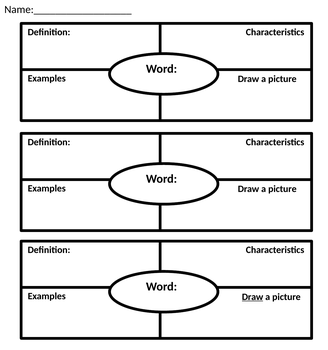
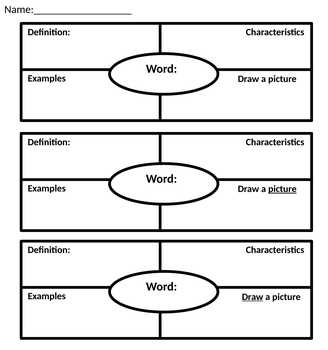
picture at (282, 189) underline: none -> present
